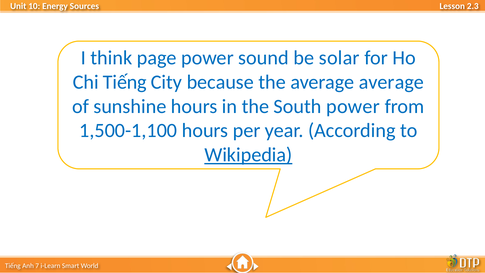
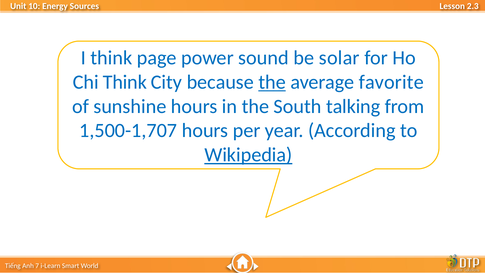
Chi Tiếng: Tiếng -> Think
the at (272, 82) underline: none -> present
average average: average -> favorite
South power: power -> talking
1,500-1,100: 1,500-1,100 -> 1,500-1,707
